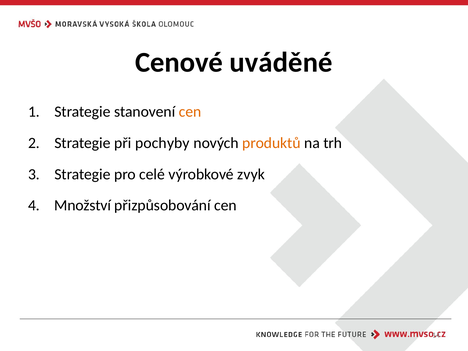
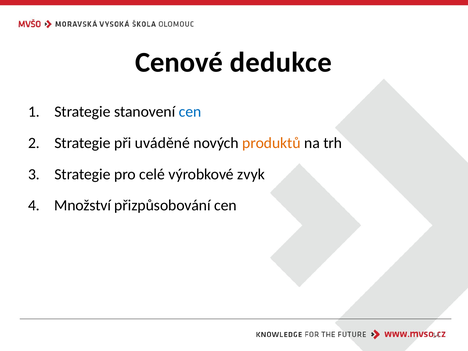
uváděné: uváděné -> dedukce
cen at (190, 112) colour: orange -> blue
pochyby: pochyby -> uváděné
